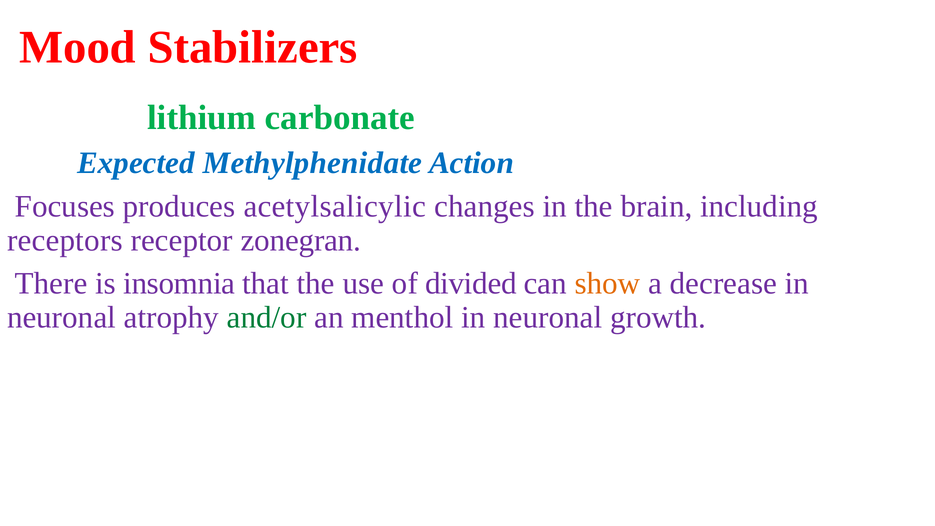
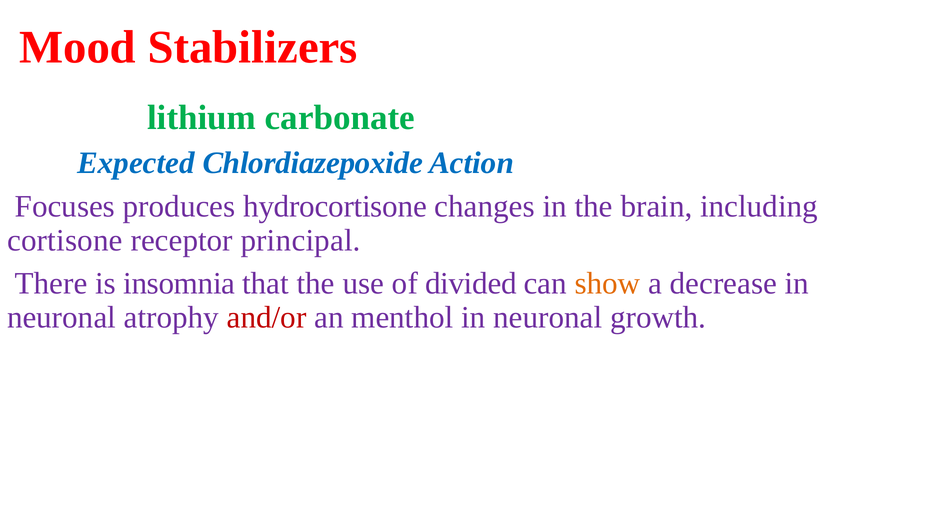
Methylphenidate: Methylphenidate -> Chlordiazepoxide
acetylsalicylic: acetylsalicylic -> hydrocortisone
receptors: receptors -> cortisone
zonegran: zonegran -> principal
and/or colour: green -> red
